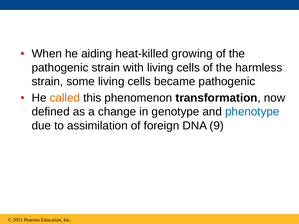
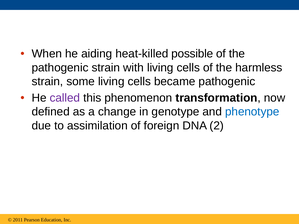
growing: growing -> possible
called colour: orange -> purple
9: 9 -> 2
